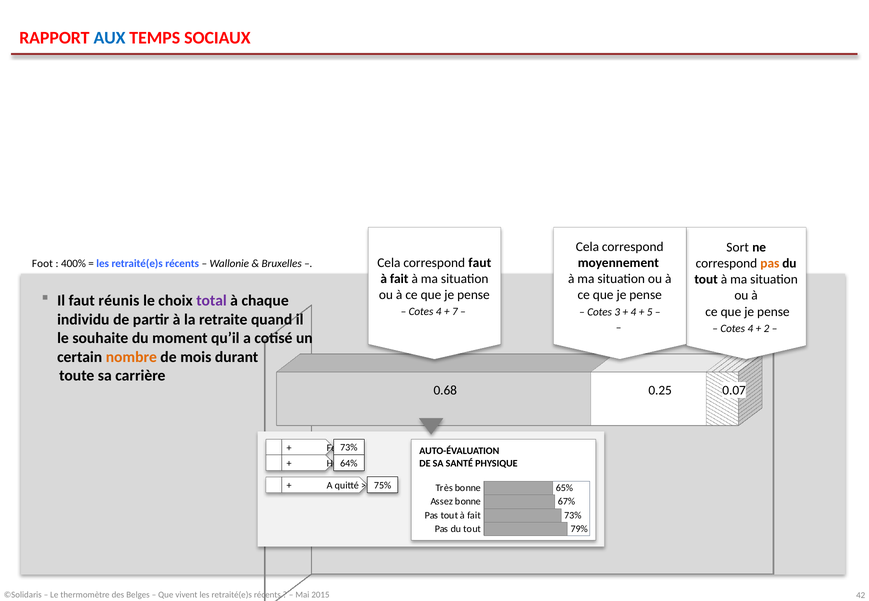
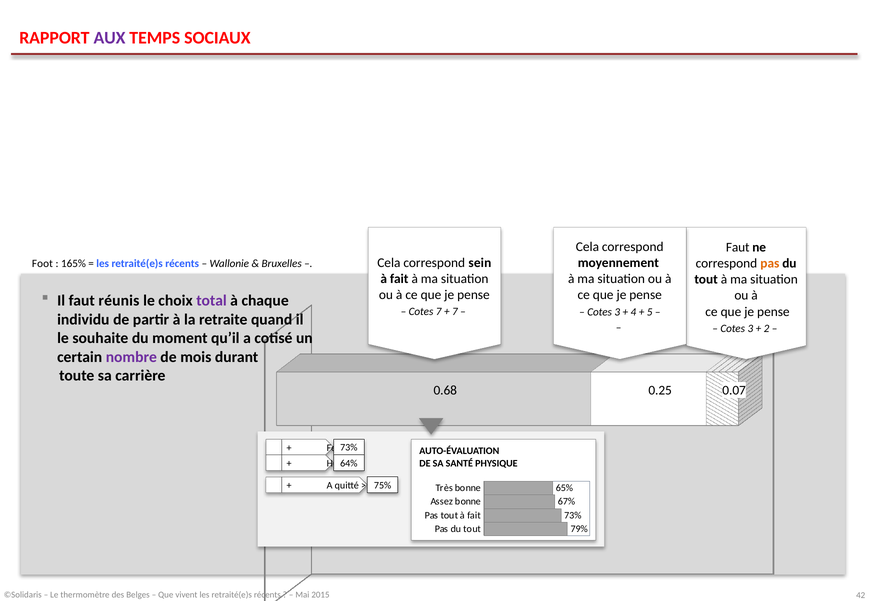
AUX colour: blue -> purple
Sort at (738, 248): Sort -> Faut
correspond faut: faut -> sein
400%: 400% -> 165%
4 at (439, 312): 4 -> 7
4 at (750, 329): 4 -> 3
nombre colour: orange -> purple
